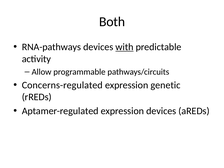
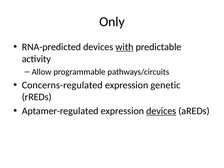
Both: Both -> Only
RNA-pathways: RNA-pathways -> RNA-predicted
devices at (161, 111) underline: none -> present
